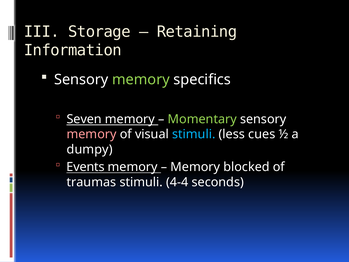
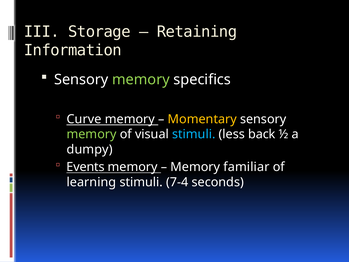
Seven: Seven -> Curve
Momentary colour: light green -> yellow
memory at (92, 134) colour: pink -> light green
cues: cues -> back
blocked: blocked -> familiar
traumas: traumas -> learning
4-4: 4-4 -> 7-4
